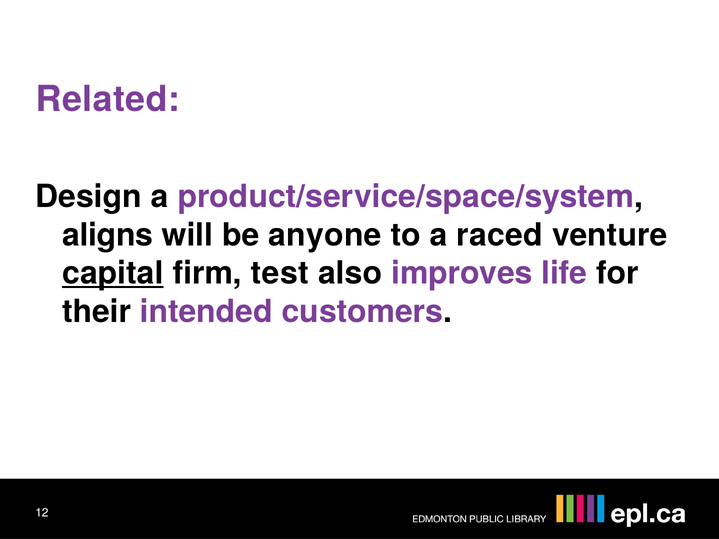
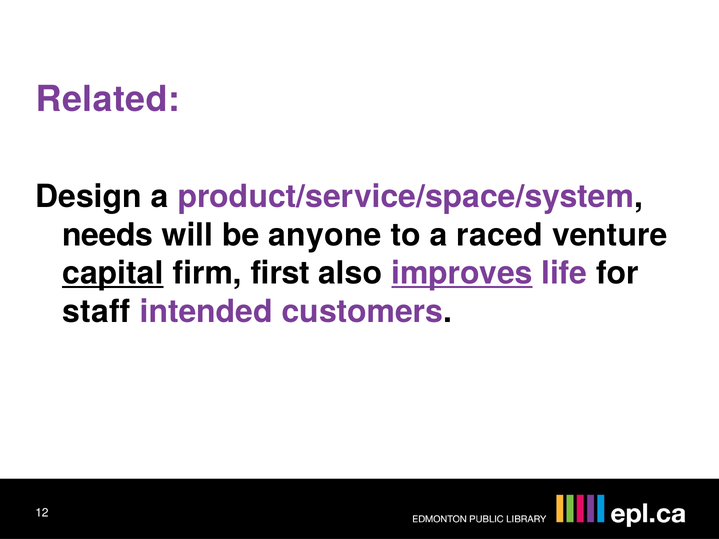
aligns: aligns -> needs
test: test -> first
improves underline: none -> present
their: their -> staff
